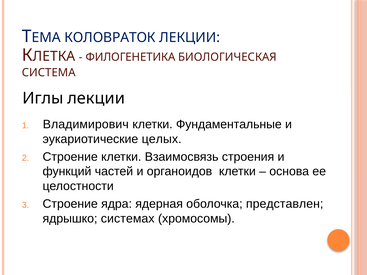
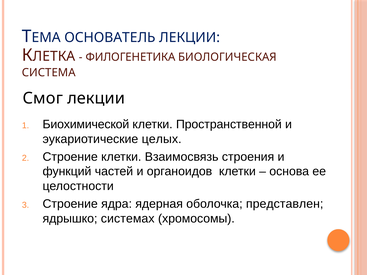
КОЛОВРАТОК: КОЛОВРАТОК -> ОСНОВАТЕЛЬ
Иглы: Иглы -> Смог
Владимирович: Владимирович -> Биохимической
Фундаментальные: Фундаментальные -> Пространственной
